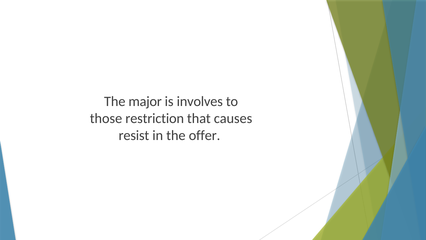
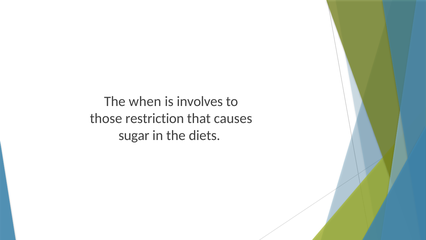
major: major -> when
resist: resist -> sugar
offer: offer -> diets
